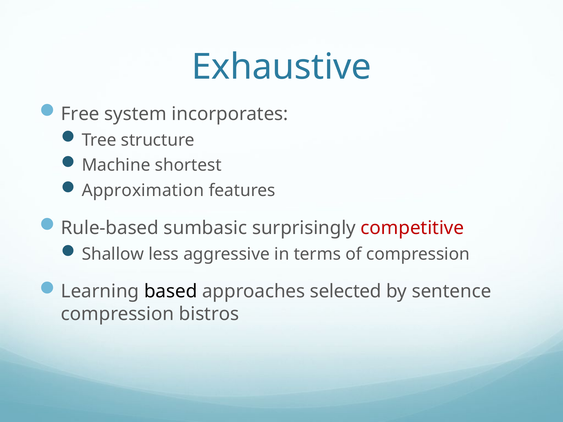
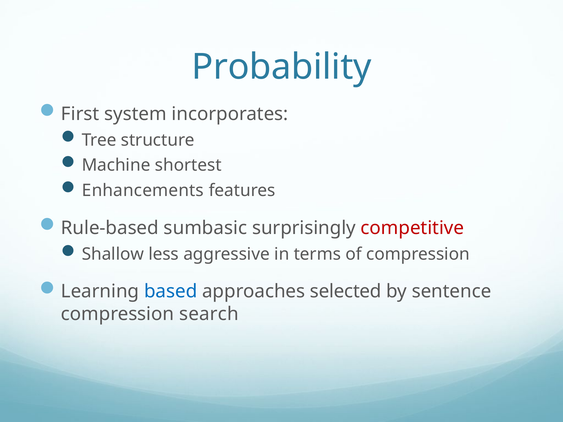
Exhaustive: Exhaustive -> Probability
Free: Free -> First
Approximation: Approximation -> Enhancements
based colour: black -> blue
bistros: bistros -> search
